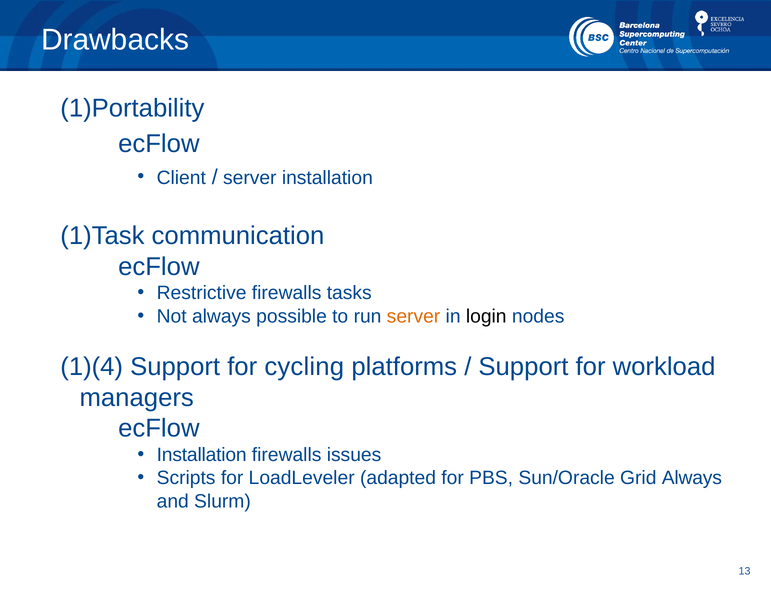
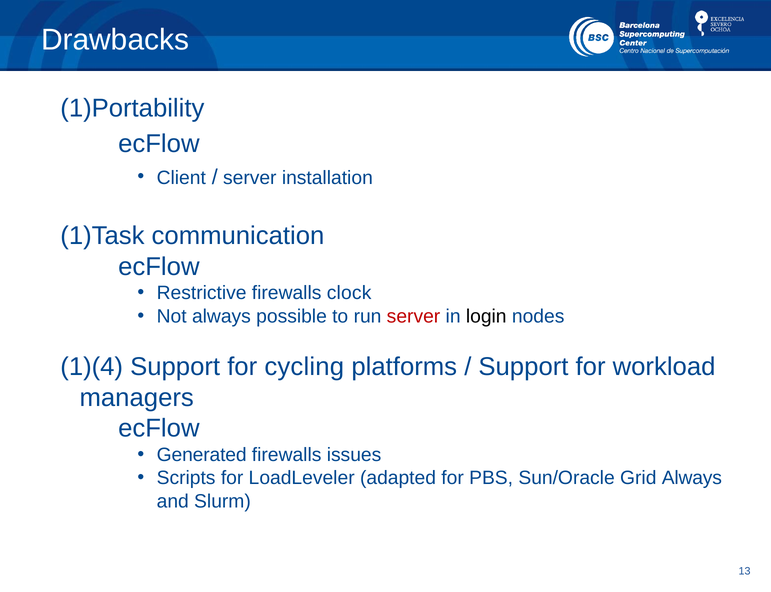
tasks: tasks -> clock
server at (414, 316) colour: orange -> red
Installation at (202, 455): Installation -> Generated
